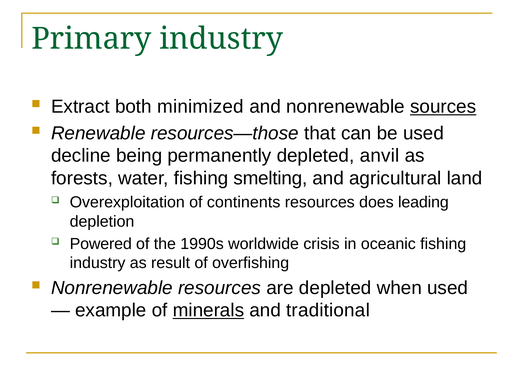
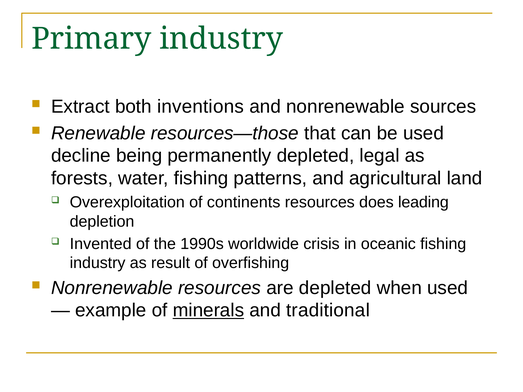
minimized: minimized -> inventions
sources underline: present -> none
anvil: anvil -> legal
smelting: smelting -> patterns
Powered: Powered -> Invented
